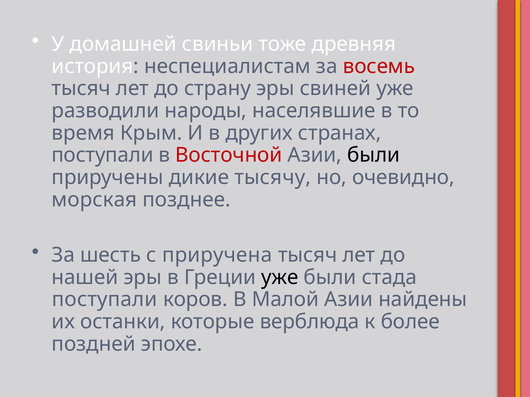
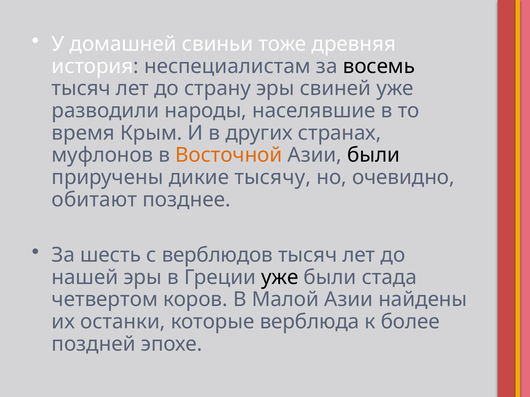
восемь colour: red -> black
поступали at (102, 155): поступали -> муфлонов
Восточной colour: red -> orange
морская: морская -> обитают
приручена: приручена -> верблюдов
поступали at (105, 300): поступали -> четвертом
